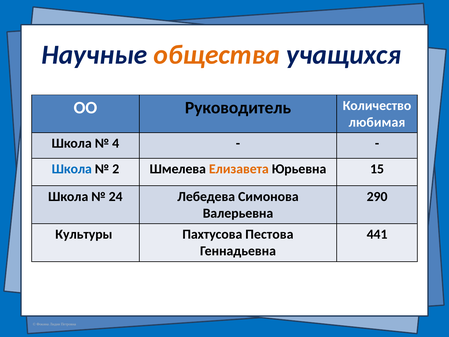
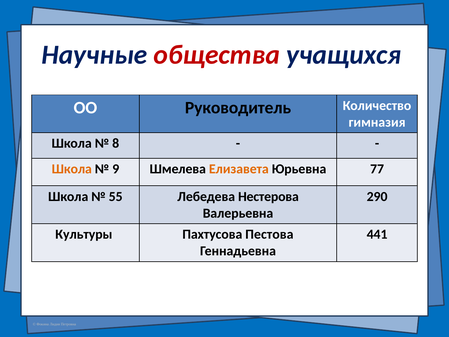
общества colour: orange -> red
любимая: любимая -> гимназия
4: 4 -> 8
Школа at (72, 169) colour: blue -> orange
2: 2 -> 9
15: 15 -> 77
24: 24 -> 55
Симонова: Симонова -> Нестерова
